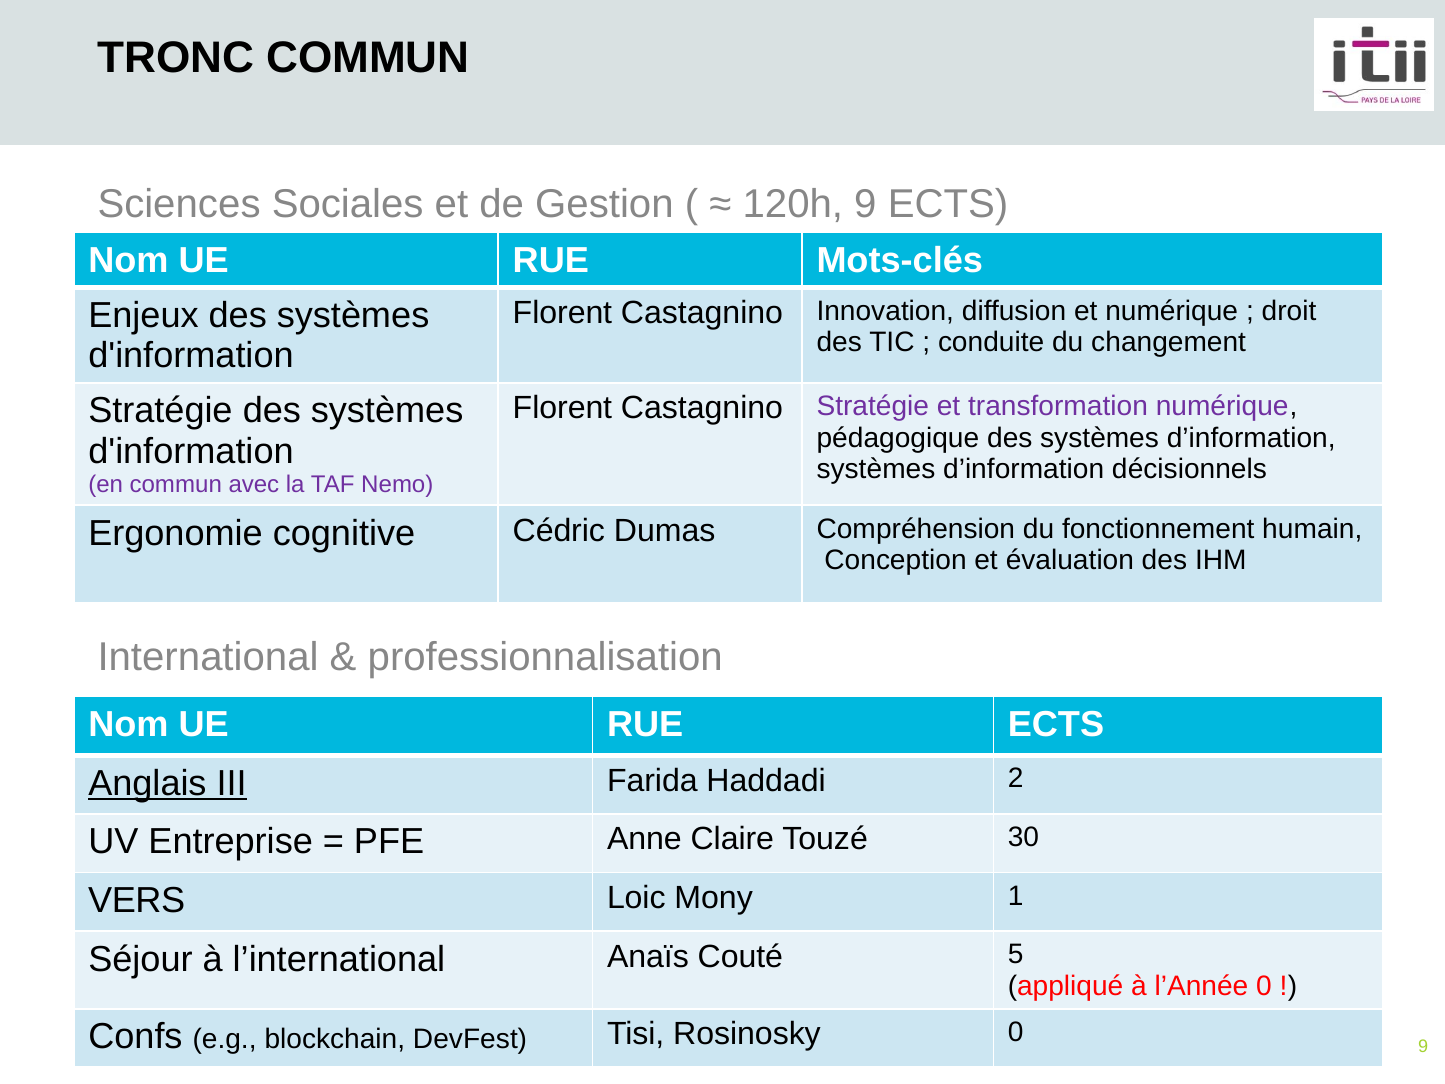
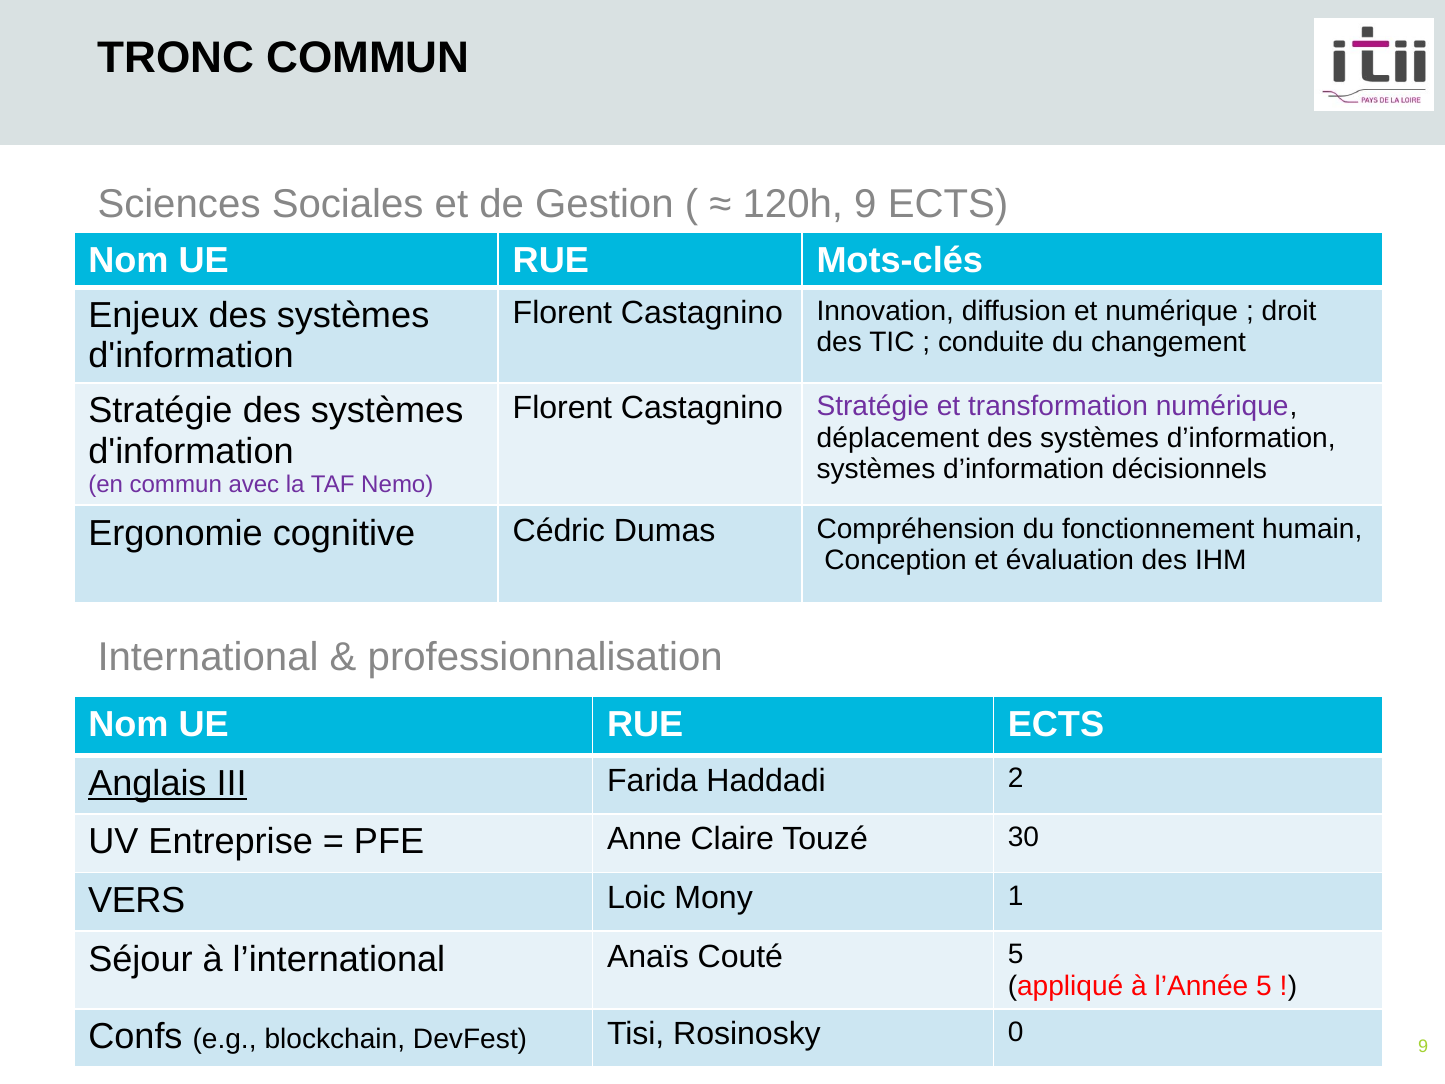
pédagogique: pédagogique -> déplacement
l’Année 0: 0 -> 5
